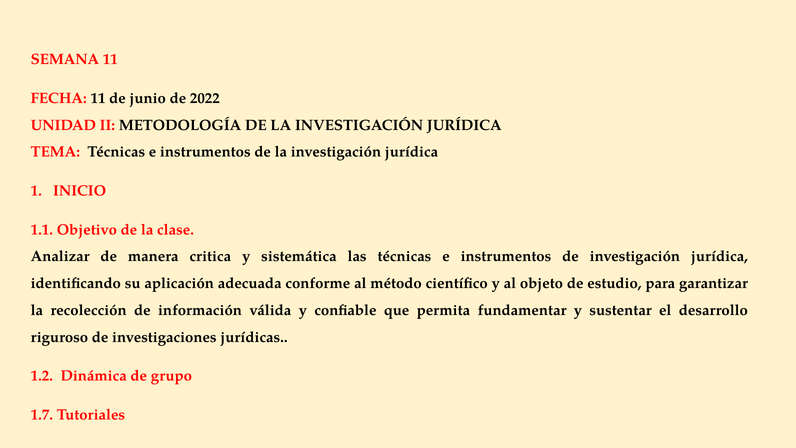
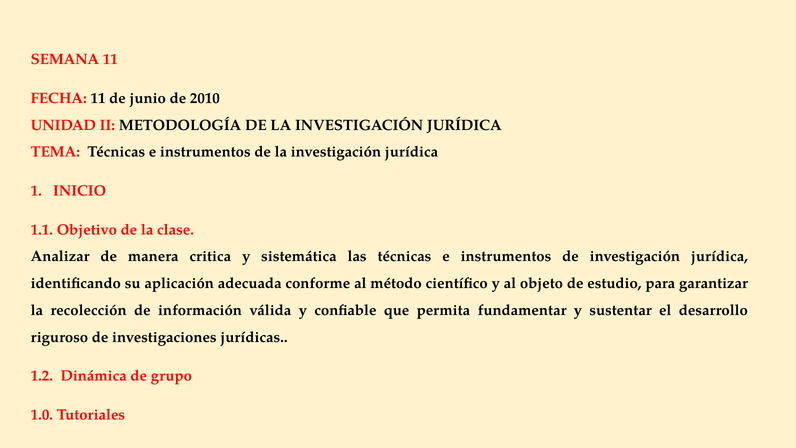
2022: 2022 -> 2010
1.7: 1.7 -> 1.0
